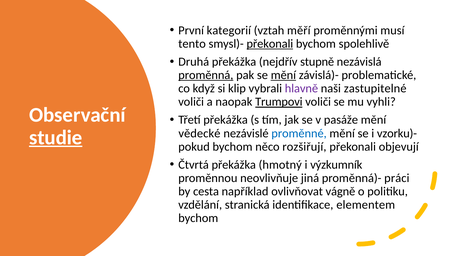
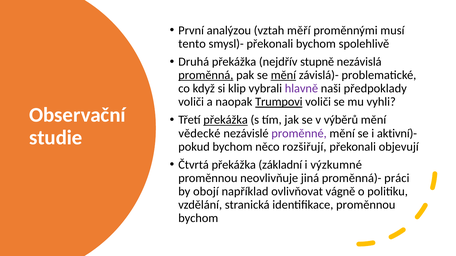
kategorií: kategorií -> analýzou
překonali at (270, 44) underline: present -> none
zastupitelné: zastupitelné -> předpoklady
překážka at (226, 120) underline: none -> present
pasáže: pasáže -> výběrů
proměnné colour: blue -> purple
vzorku)-: vzorku)- -> aktivní)-
studie underline: present -> none
hmotný: hmotný -> základní
výzkumník: výzkumník -> výzkumné
cesta: cesta -> obojí
identifikace elementem: elementem -> proměnnou
